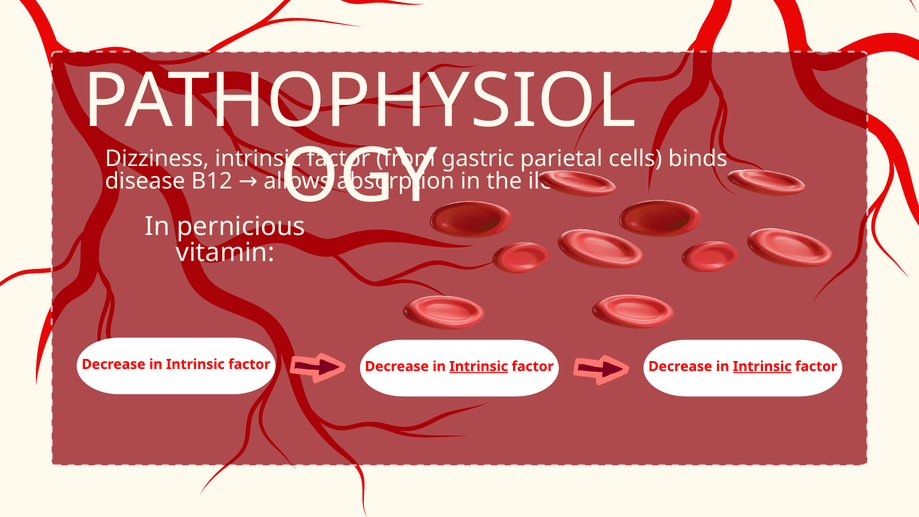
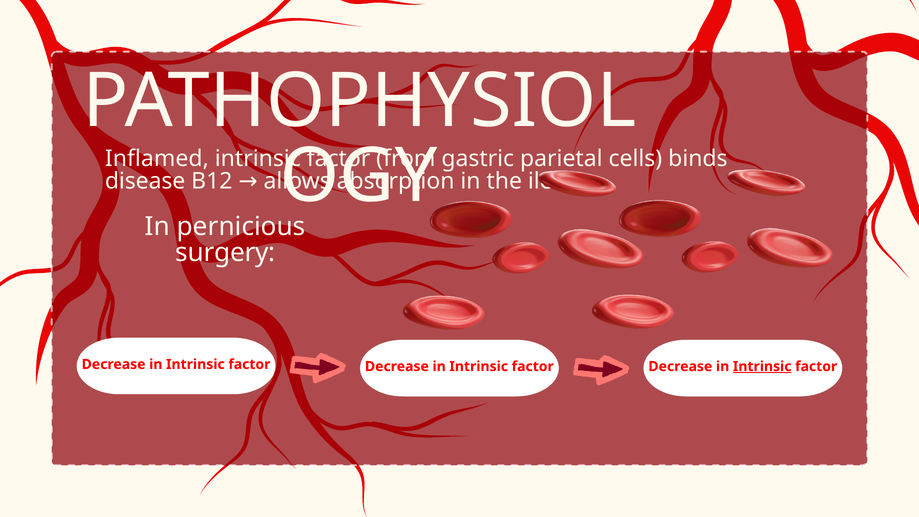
Dizziness: Dizziness -> Inflamed
vitamin: vitamin -> surgery
Intrinsic at (479, 366) underline: present -> none
